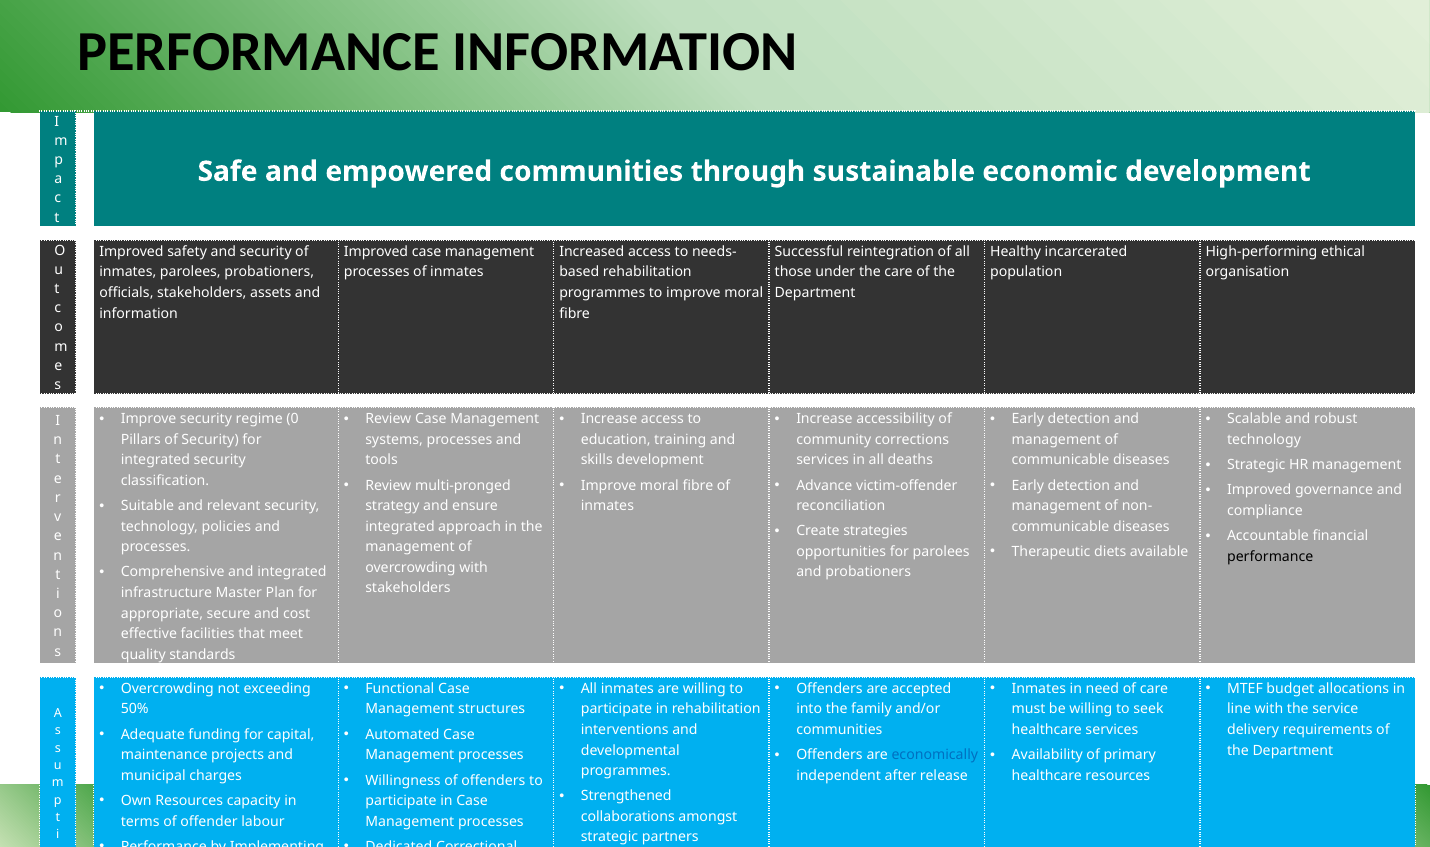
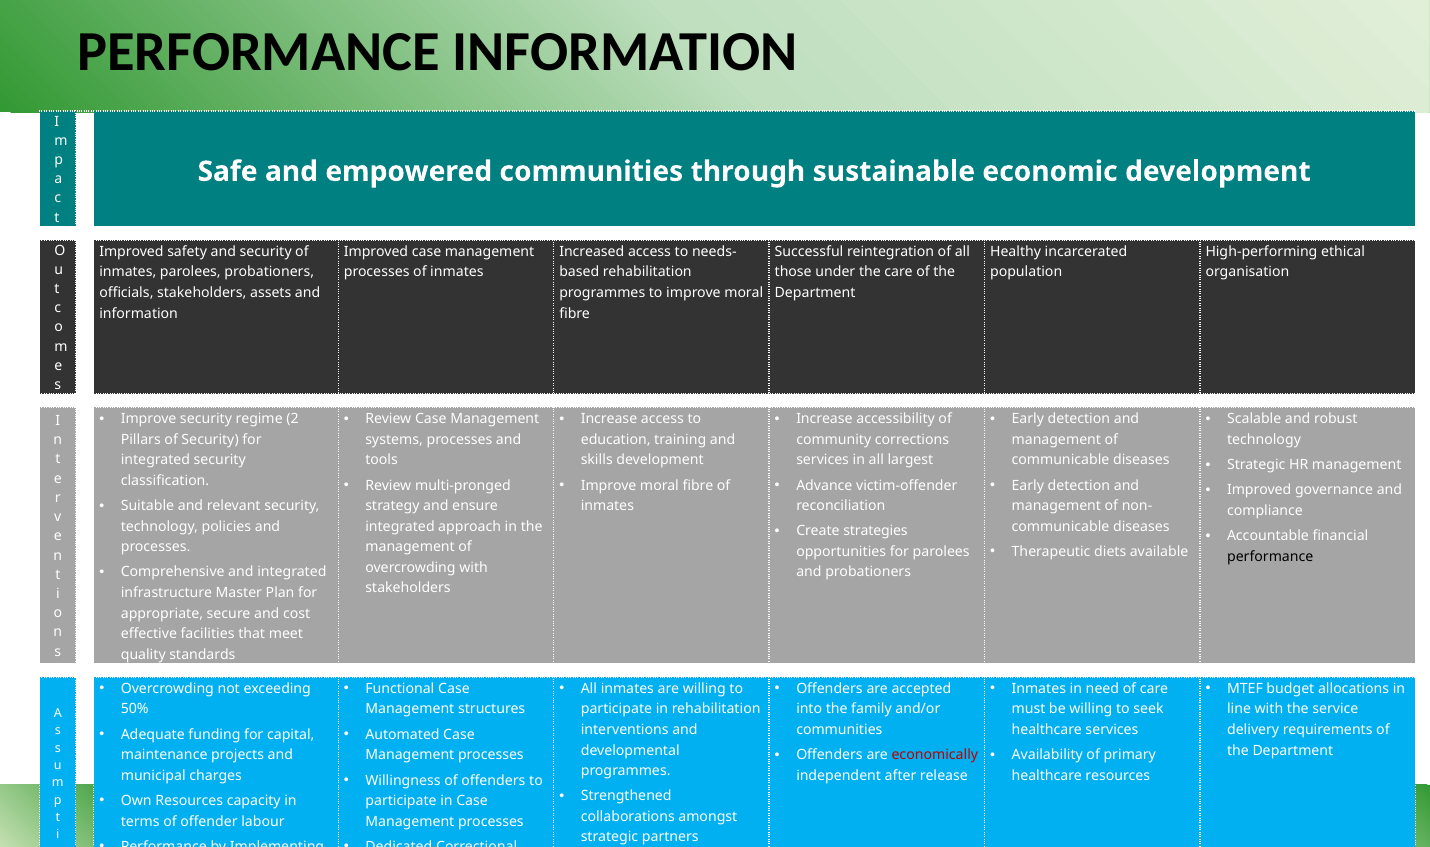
0: 0 -> 2
deaths: deaths -> largest
economically colour: blue -> red
